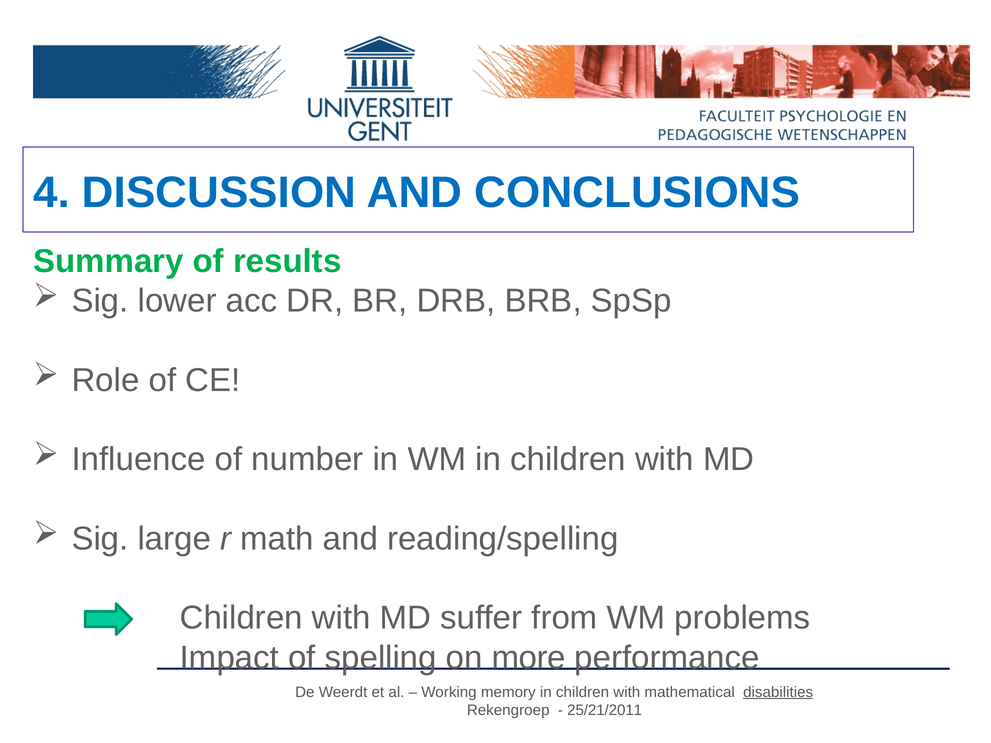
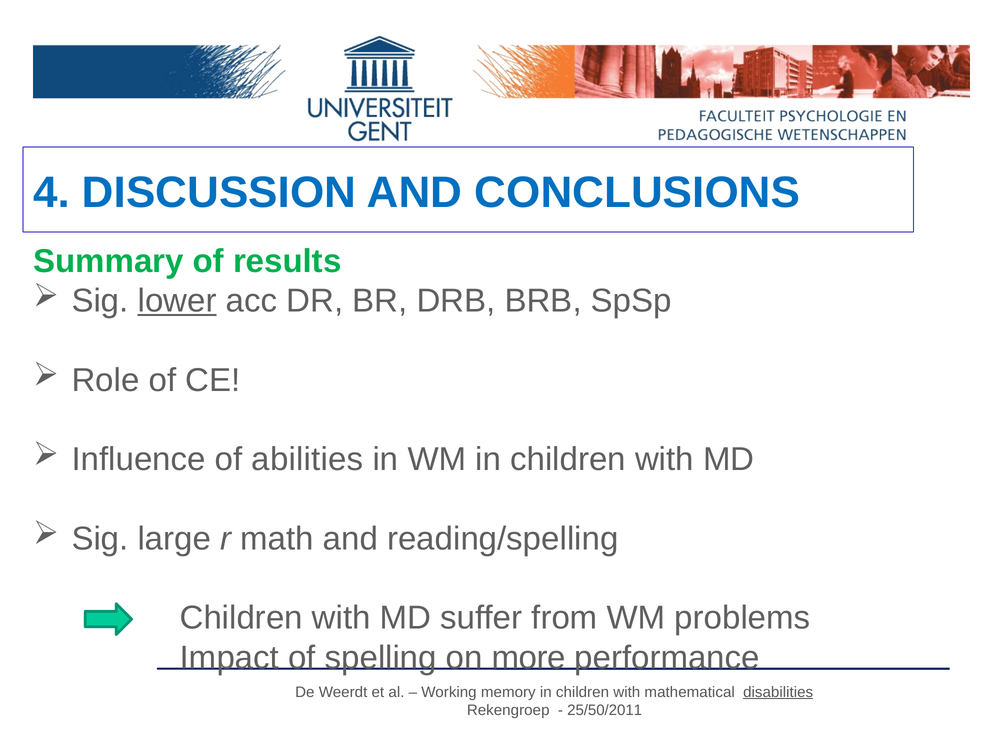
lower underline: none -> present
number: number -> abilities
25/21/2011: 25/21/2011 -> 25/50/2011
